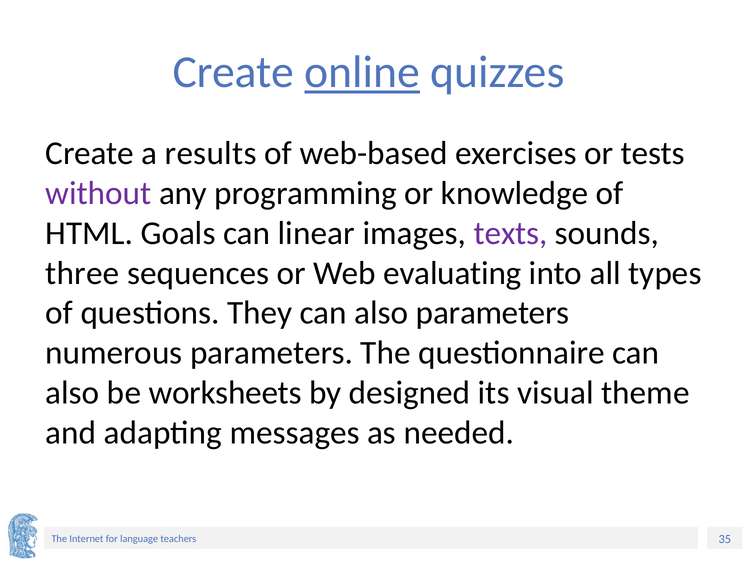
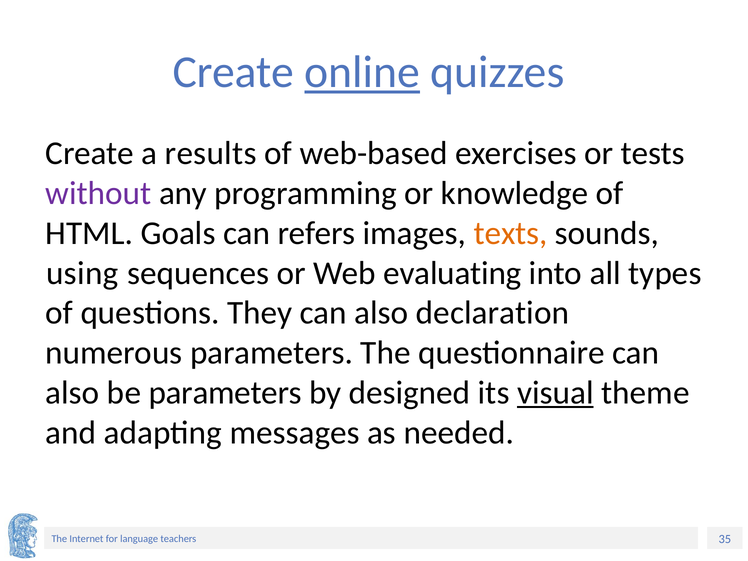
linear: linear -> refers
texts colour: purple -> orange
three: three -> using
also parameters: parameters -> declaration
be worksheets: worksheets -> parameters
visual underline: none -> present
